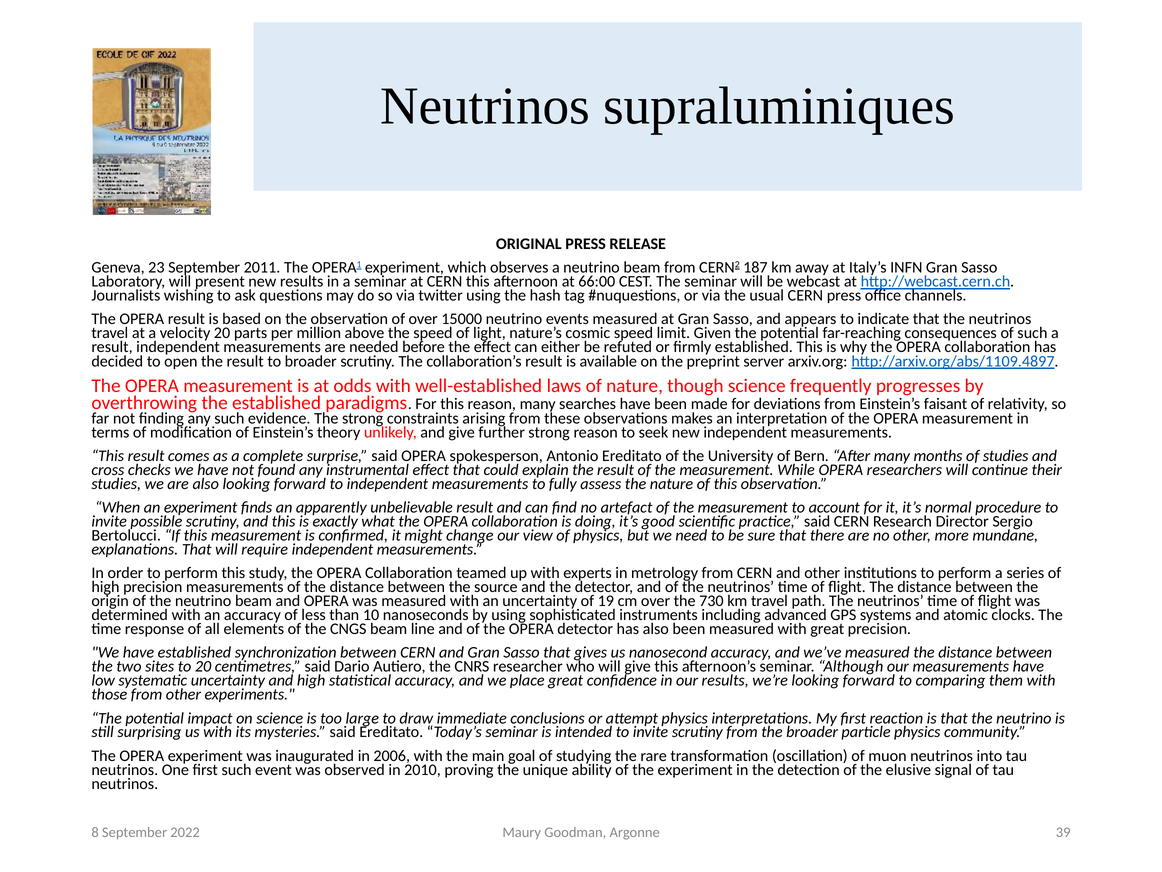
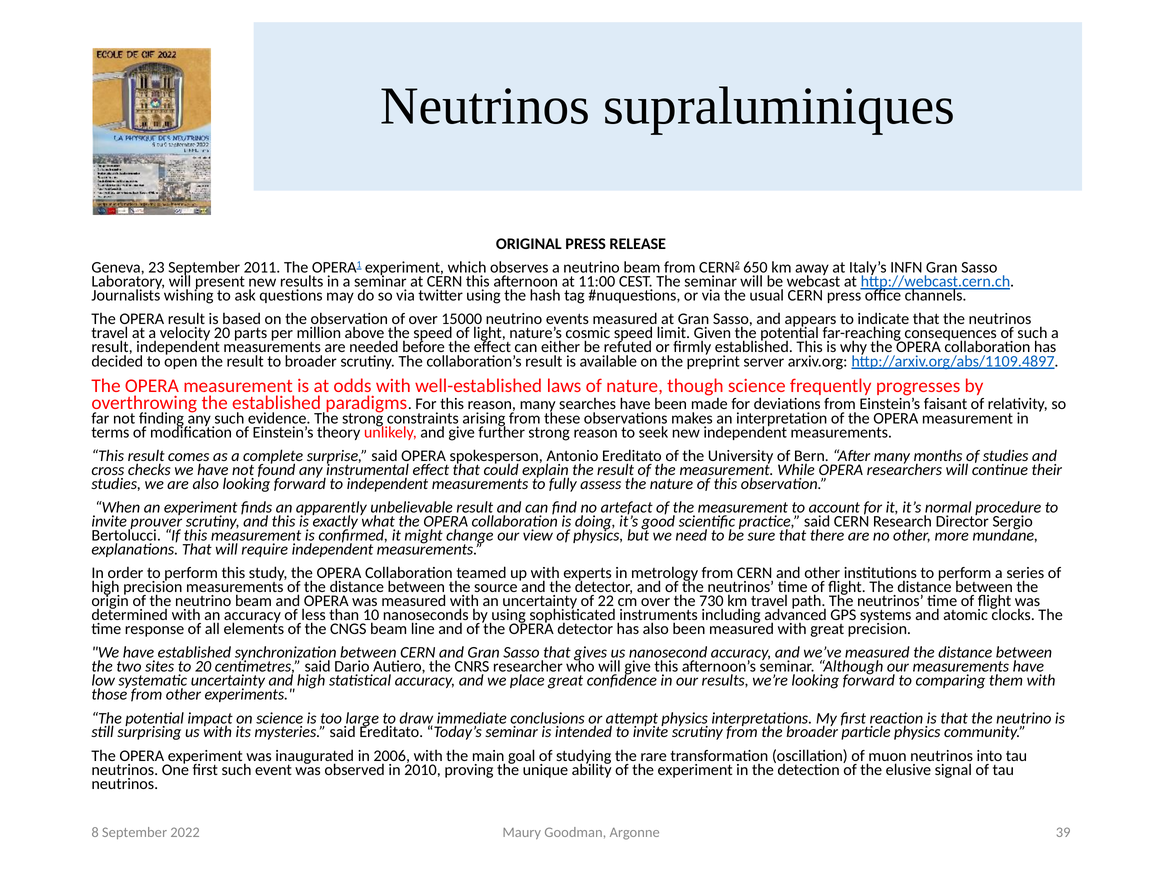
187: 187 -> 650
66:00: 66:00 -> 11:00
possible: possible -> prouver
19: 19 -> 22
